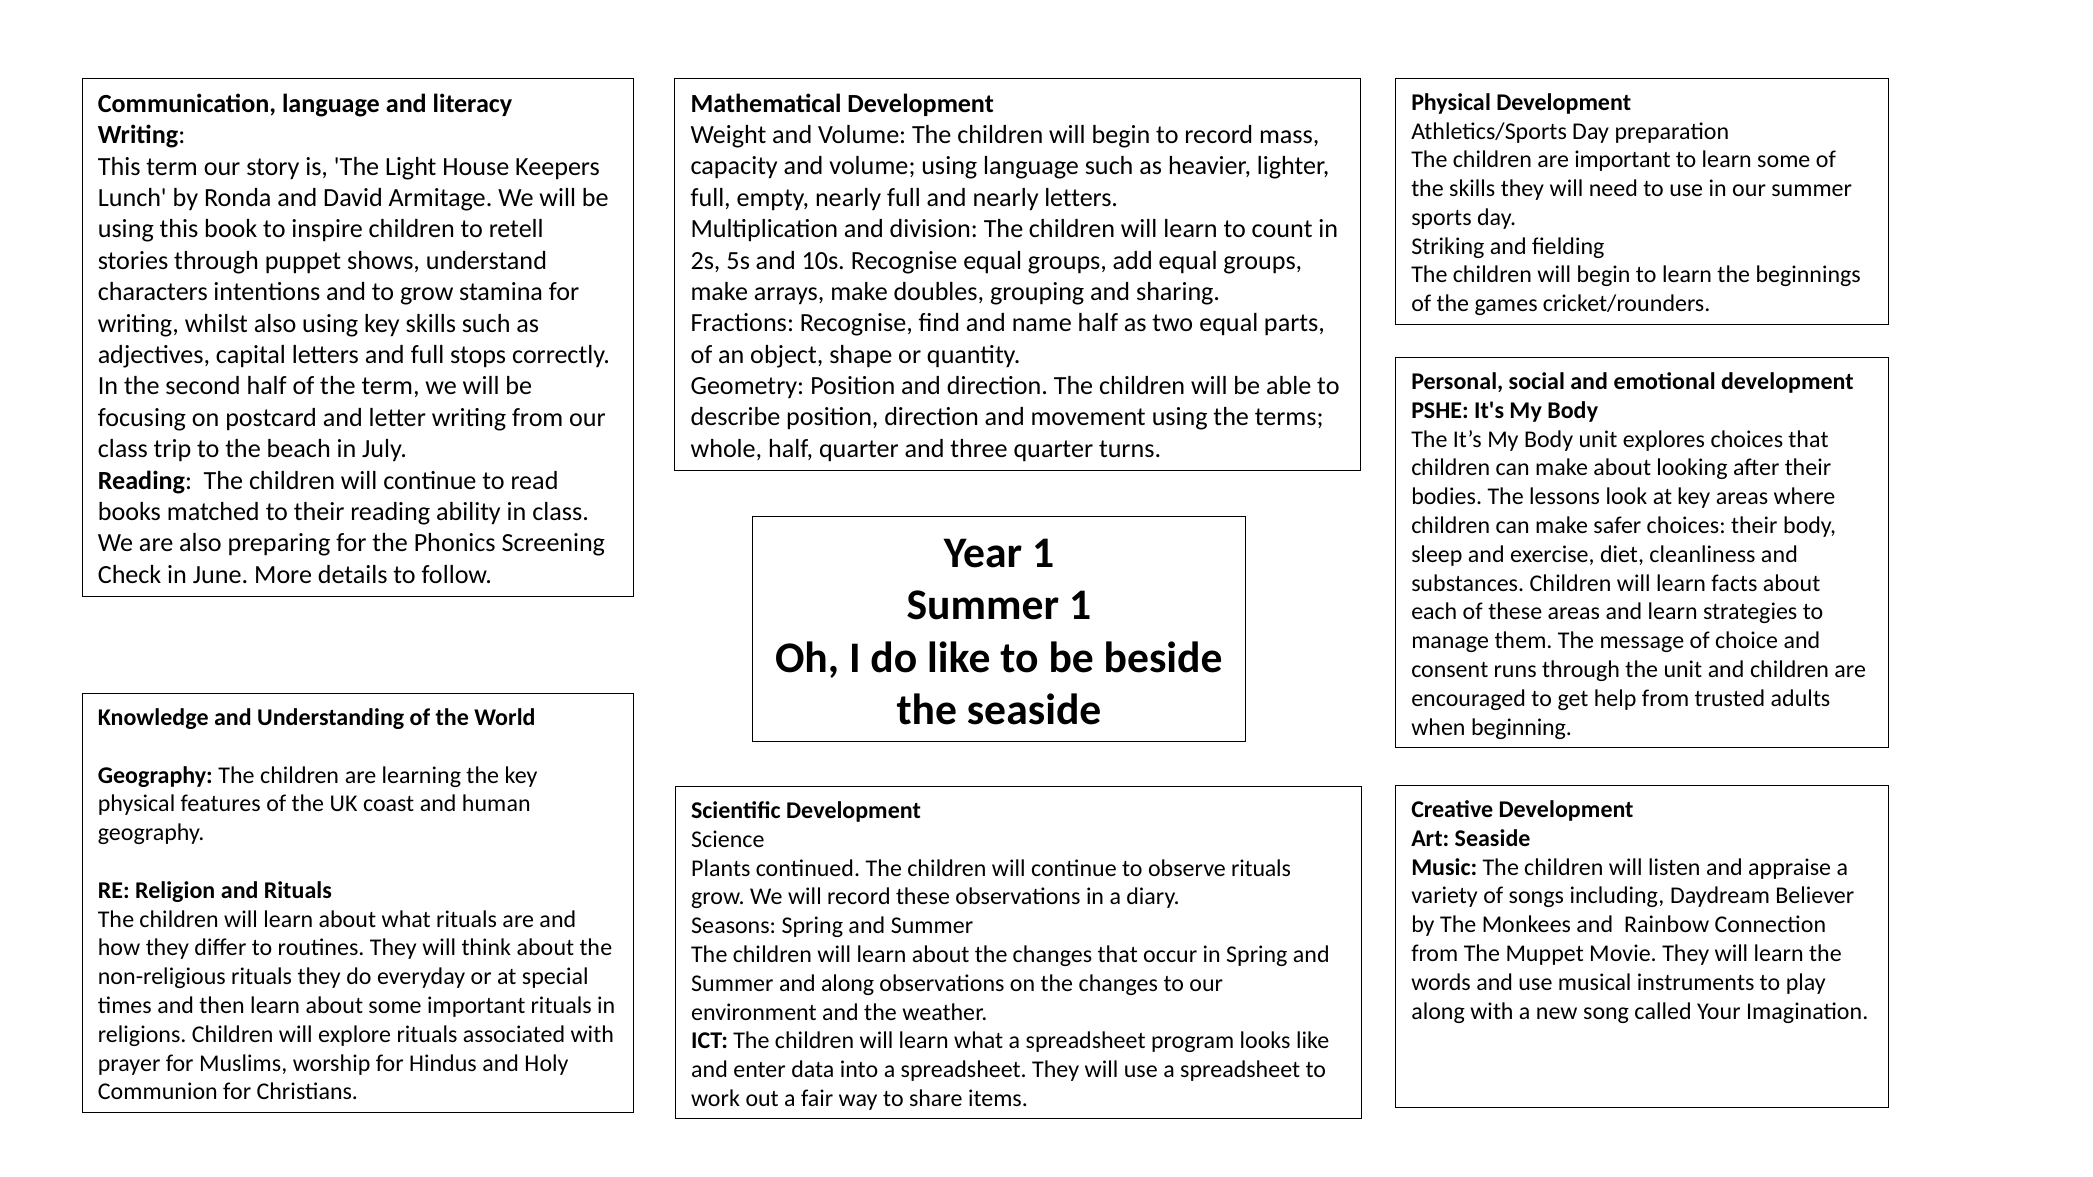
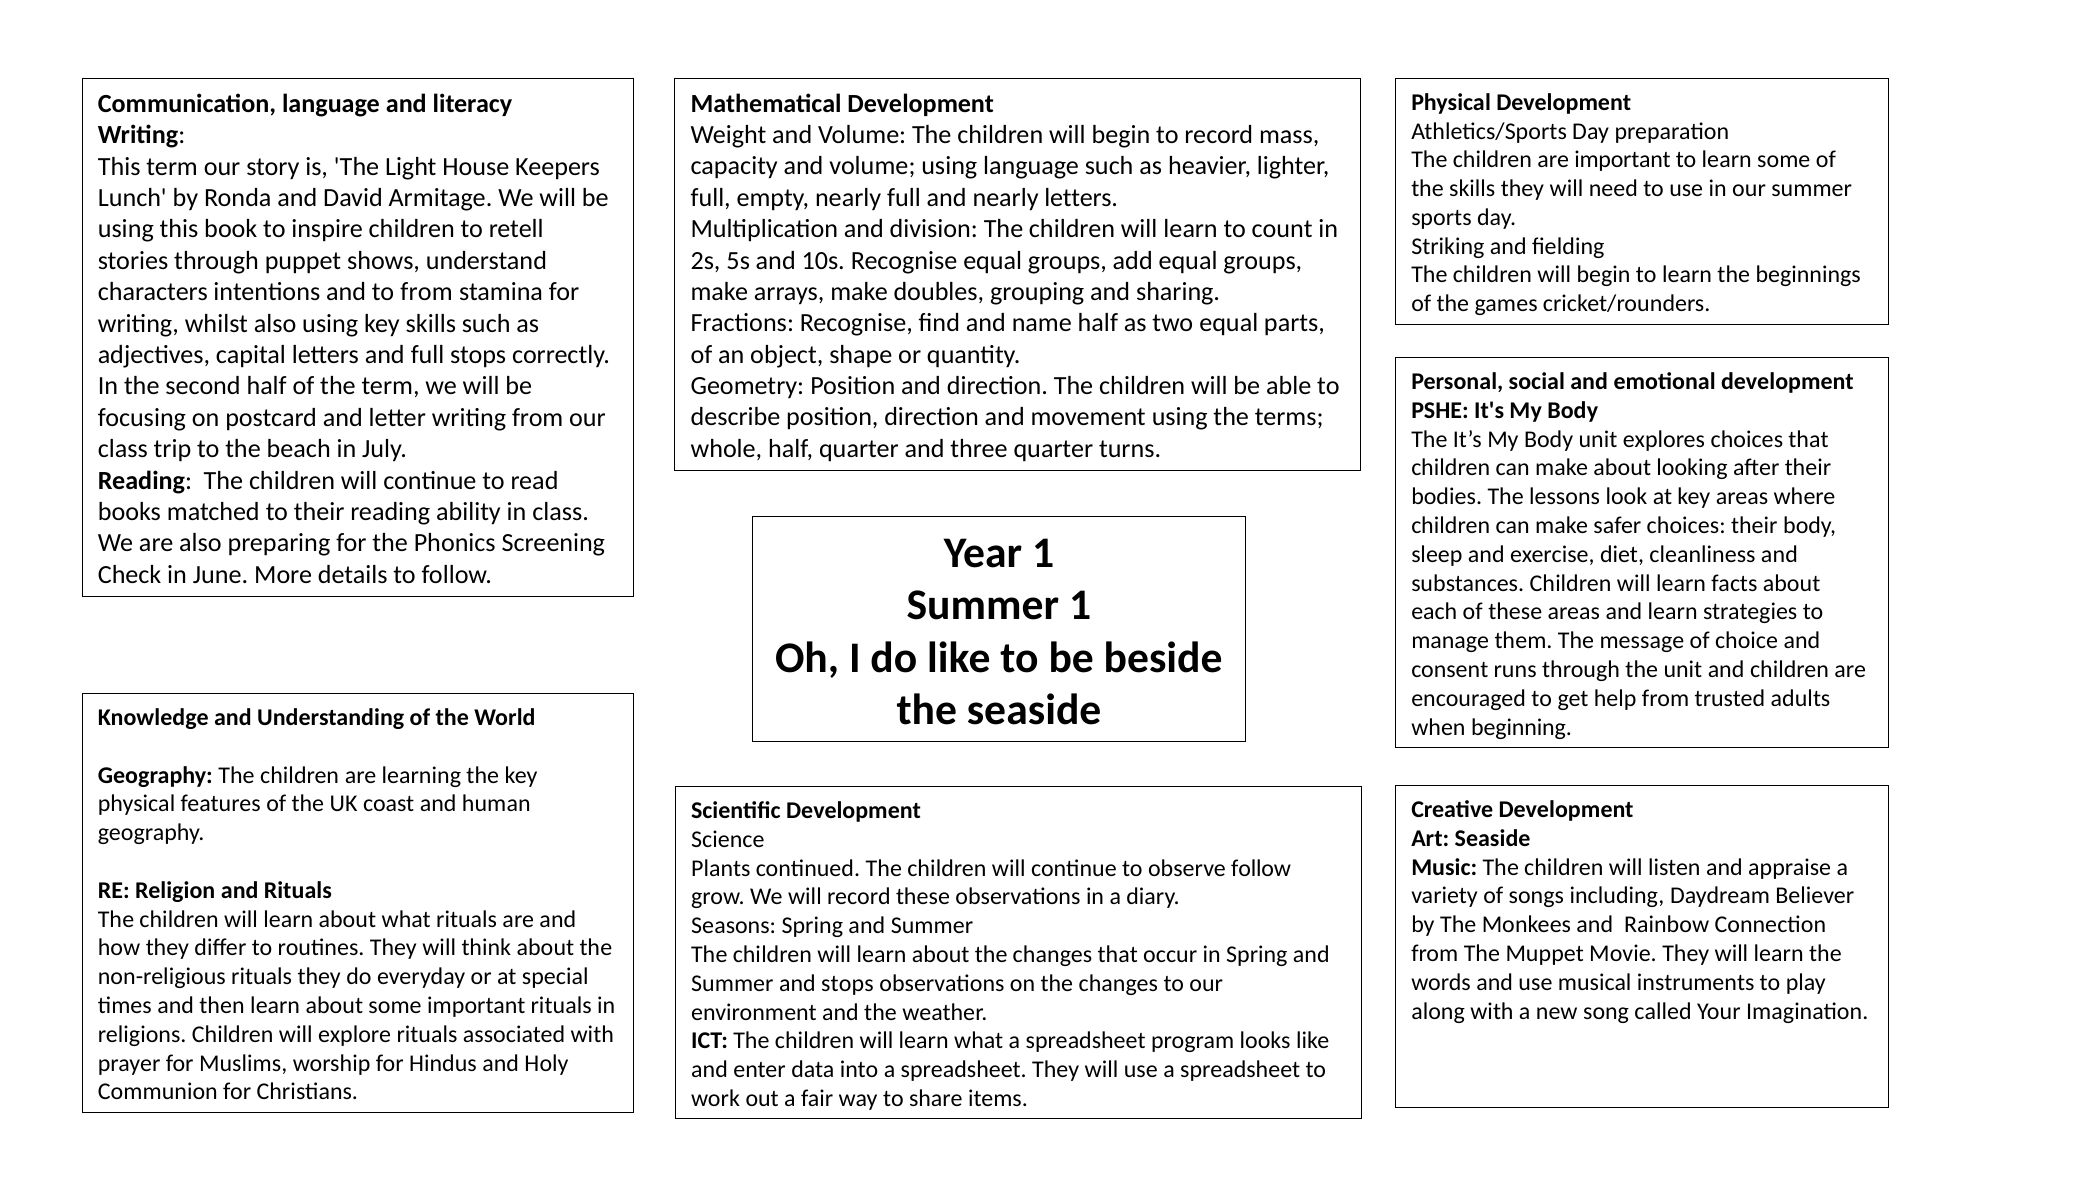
to grow: grow -> from
observe rituals: rituals -> follow
and along: along -> stops
